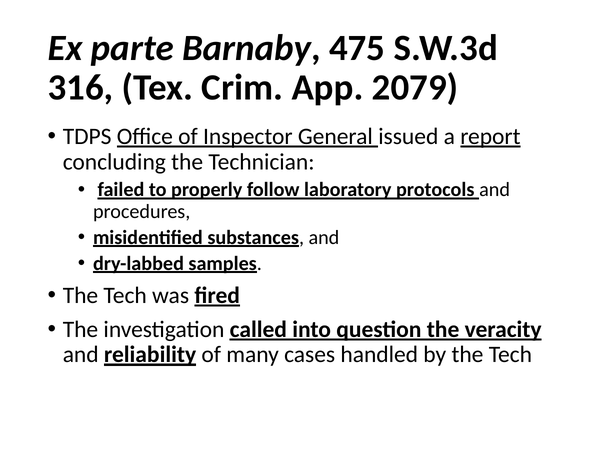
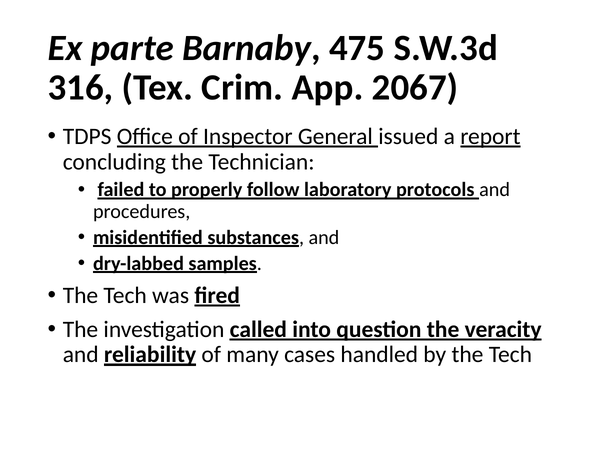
2079: 2079 -> 2067
